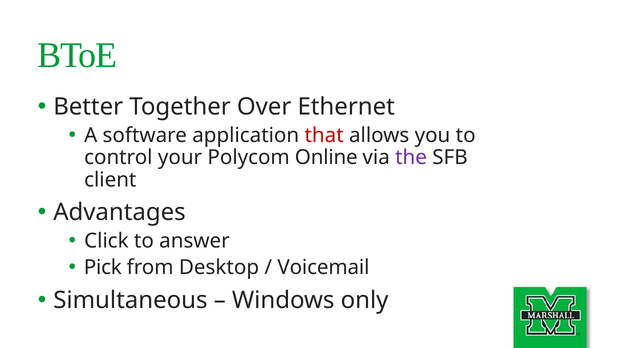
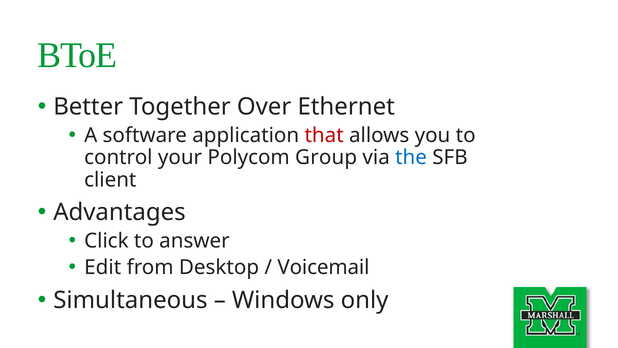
Online: Online -> Group
the colour: purple -> blue
Pick: Pick -> Edit
